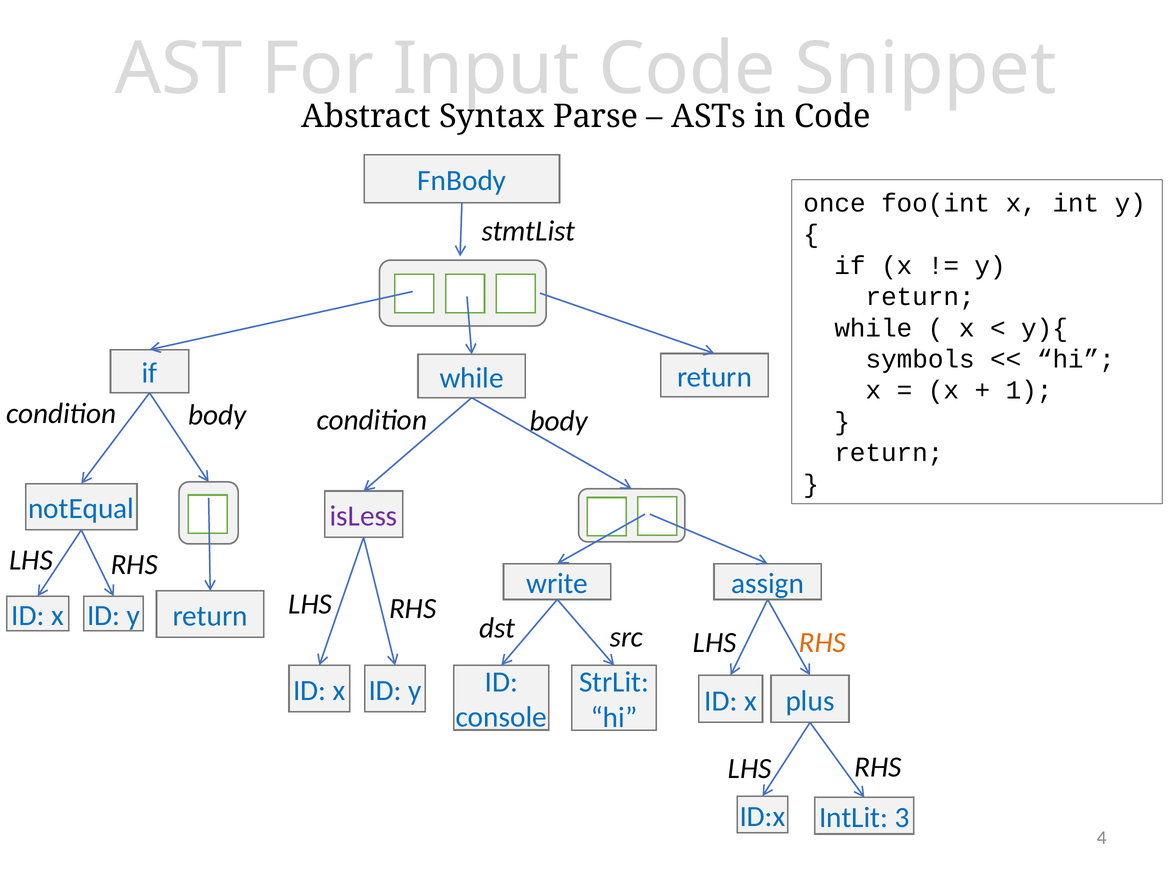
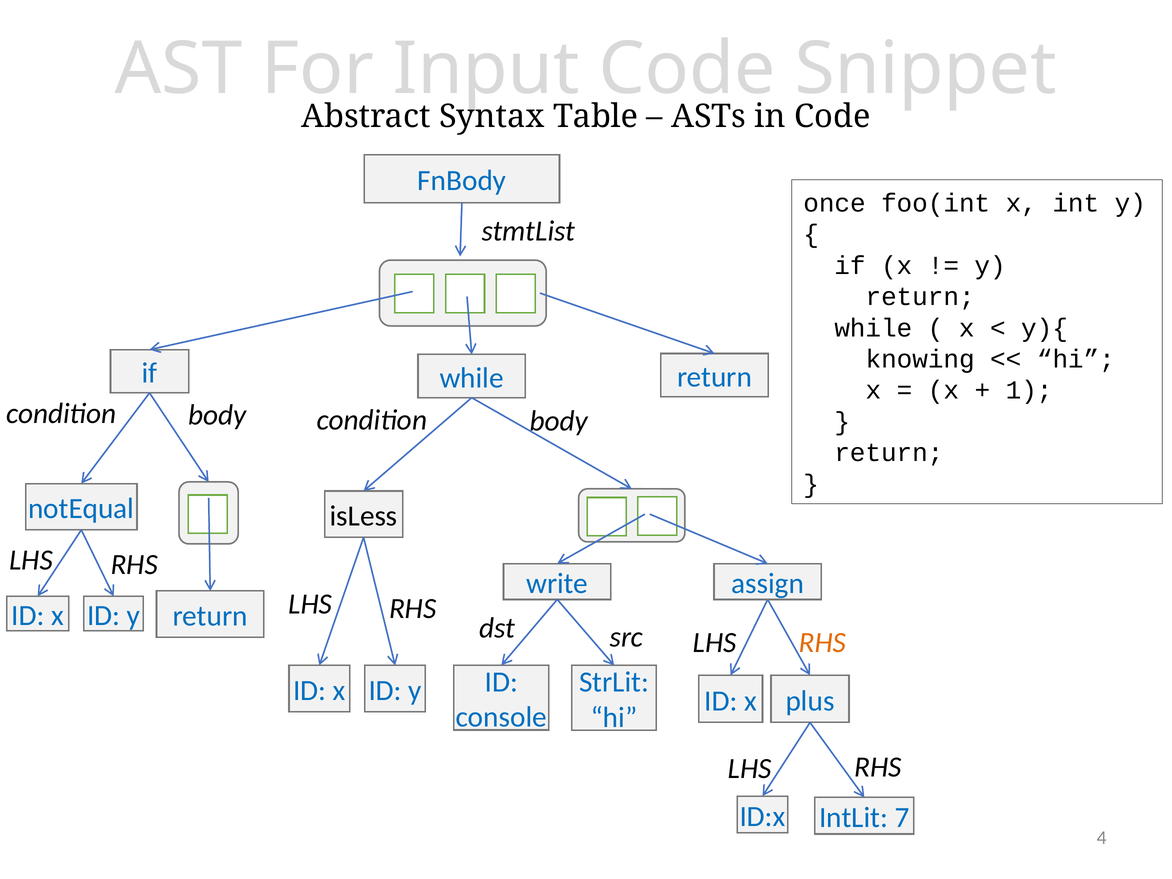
Parse: Parse -> Table
symbols: symbols -> knowing
isLess colour: purple -> black
3: 3 -> 7
